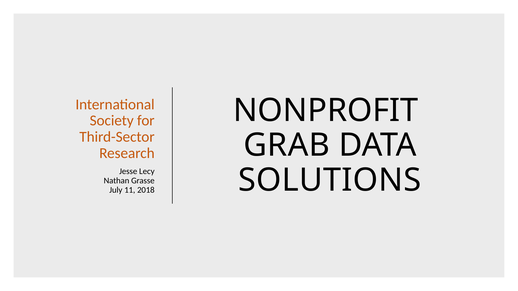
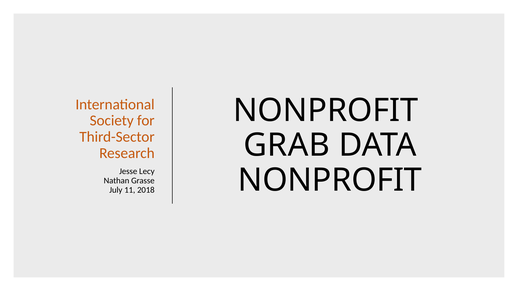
SOLUTIONS at (330, 180): SOLUTIONS -> NONPROFIT
